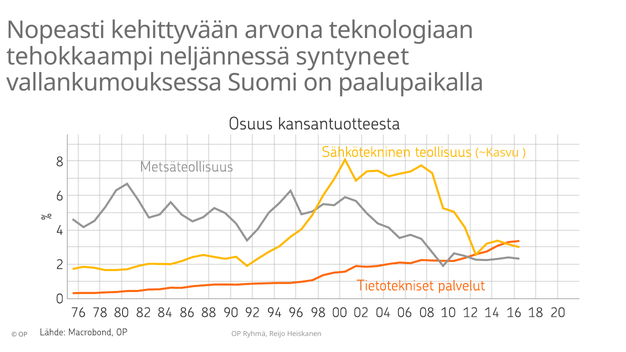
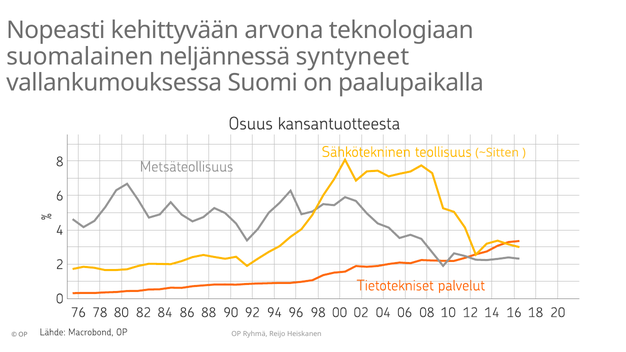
tehokkaampi: tehokkaampi -> suomalainen
~Kasvu: ~Kasvu -> ~Sitten
